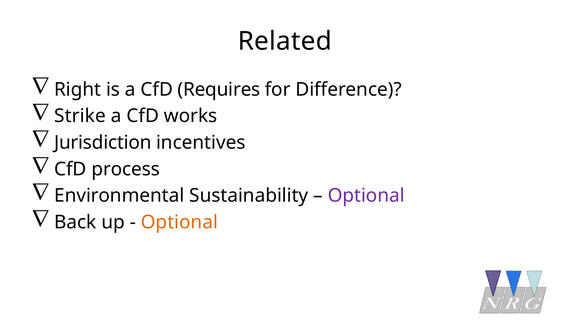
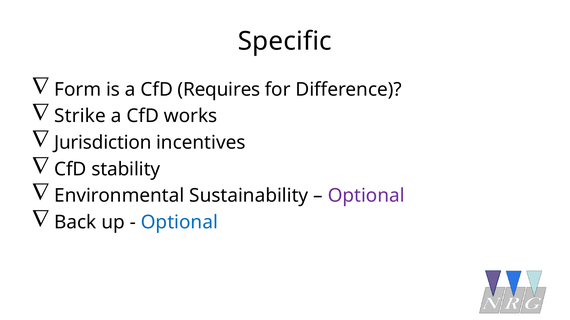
Related: Related -> Specific
Right: Right -> Form
process: process -> stability
Optional at (179, 223) colour: orange -> blue
